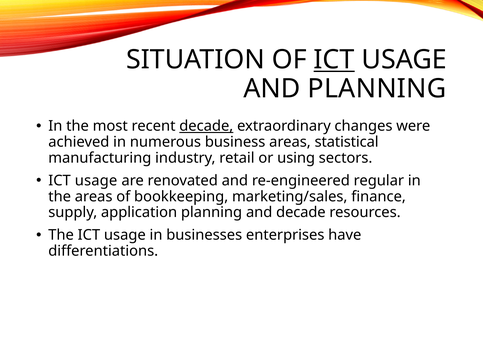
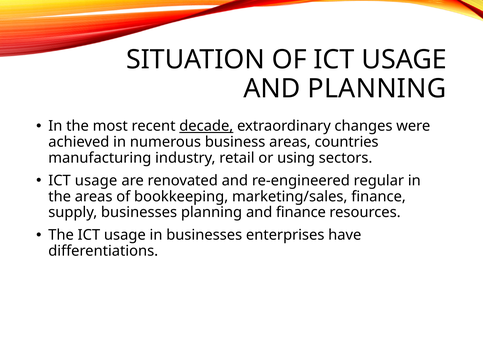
ICT at (334, 60) underline: present -> none
statistical: statistical -> countries
supply application: application -> businesses
and decade: decade -> finance
